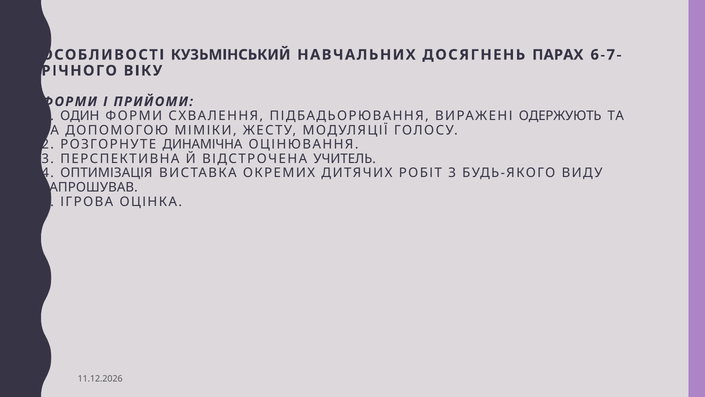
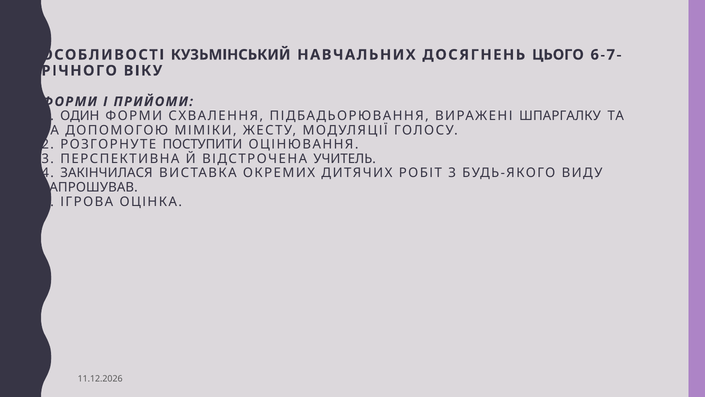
ПАРАХ: ПАРАХ -> ЦЬОГО
ОДЕРЖУЮТЬ: ОДЕРЖУЮТЬ -> ШПАРГАЛКУ
ДИНАМІЧНА: ДИНАМІЧНА -> ПОСТУПИТИ
ОПТИМІЗАЦІЯ: ОПТИМІЗАЦІЯ -> ЗАКІНЧИЛАСЯ
